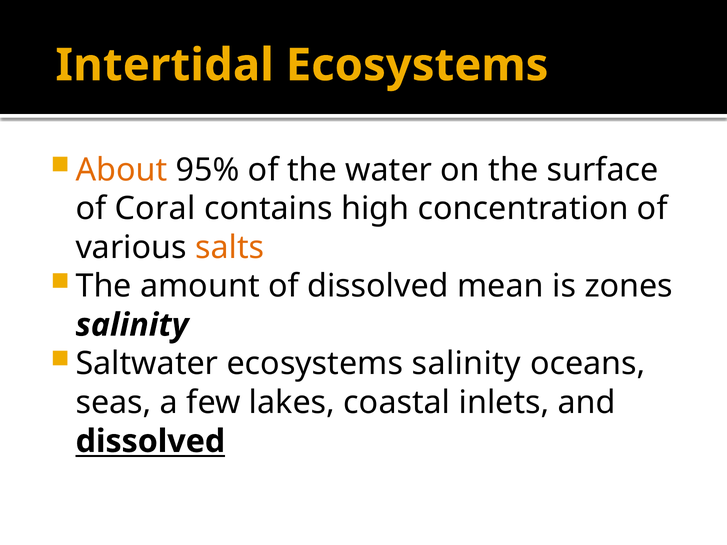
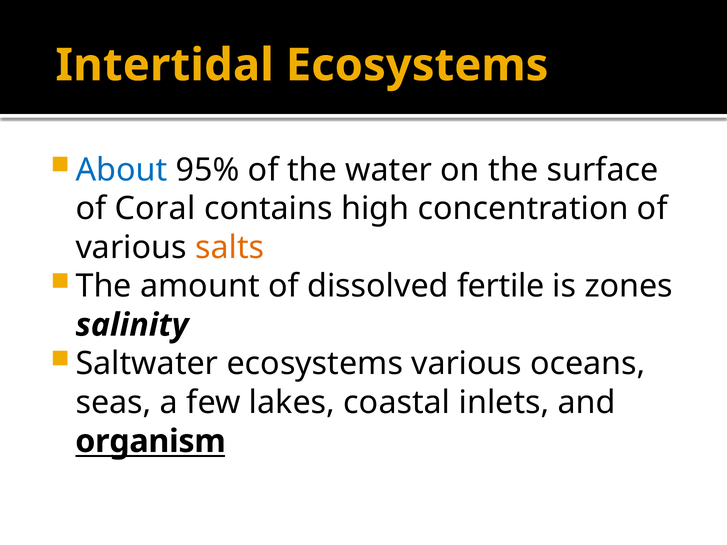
About colour: orange -> blue
mean: mean -> fertile
ecosystems salinity: salinity -> various
dissolved at (150, 442): dissolved -> organism
